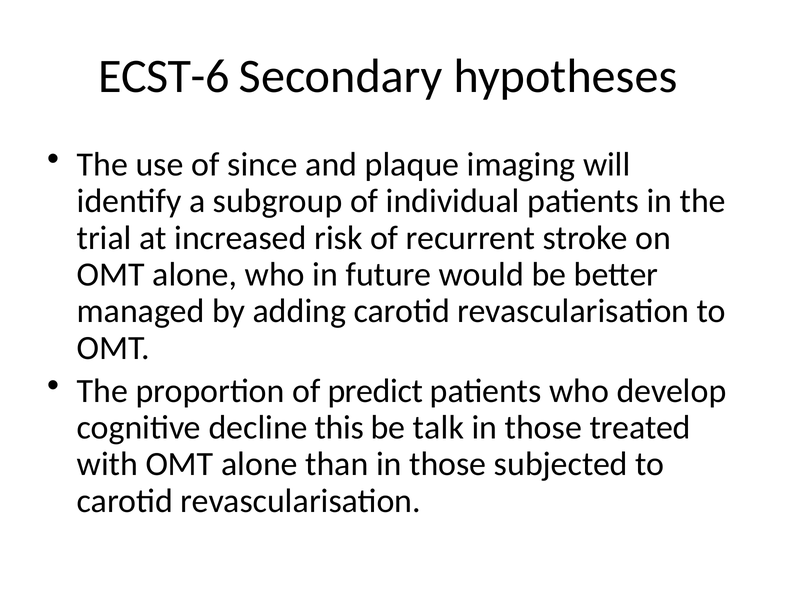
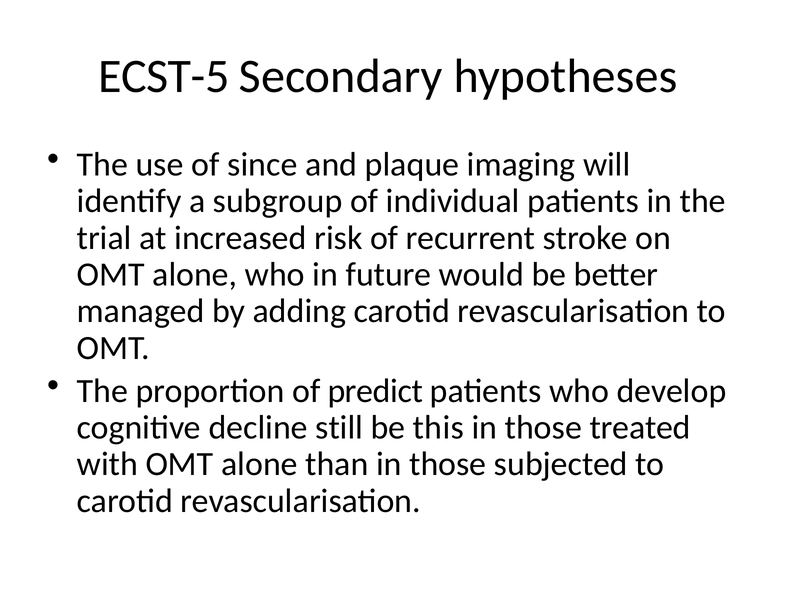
ECST-6: ECST-6 -> ECST-5
this: this -> still
talk: talk -> this
